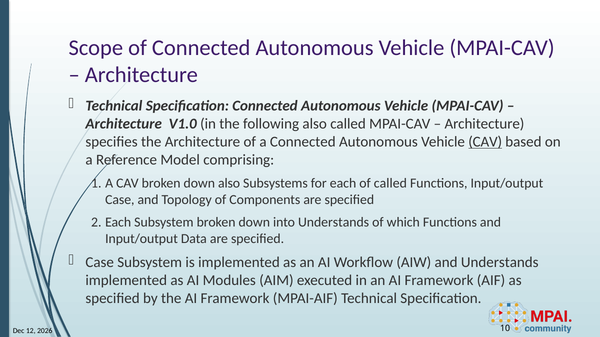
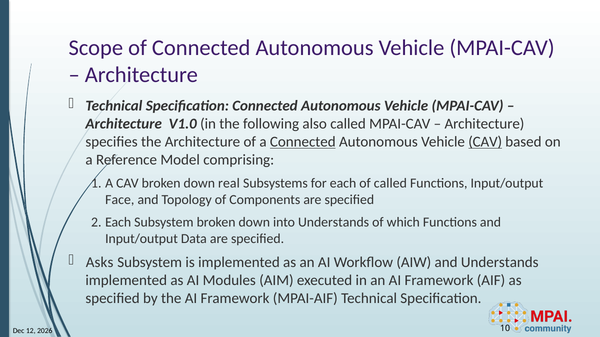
Connected at (303, 142) underline: none -> present
down also: also -> real
Case at (120, 200): Case -> Face
Case at (100, 263): Case -> Asks
